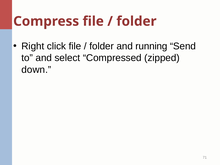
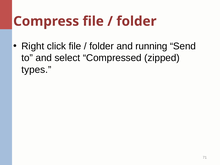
down: down -> types
